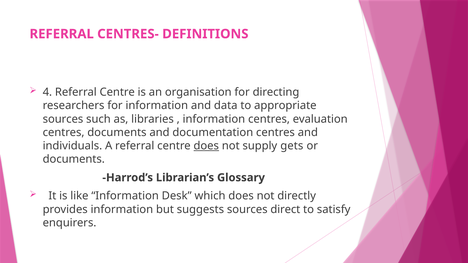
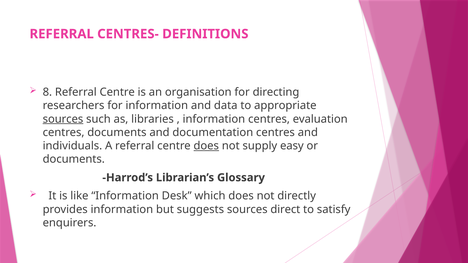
4: 4 -> 8
sources at (63, 119) underline: none -> present
gets: gets -> easy
